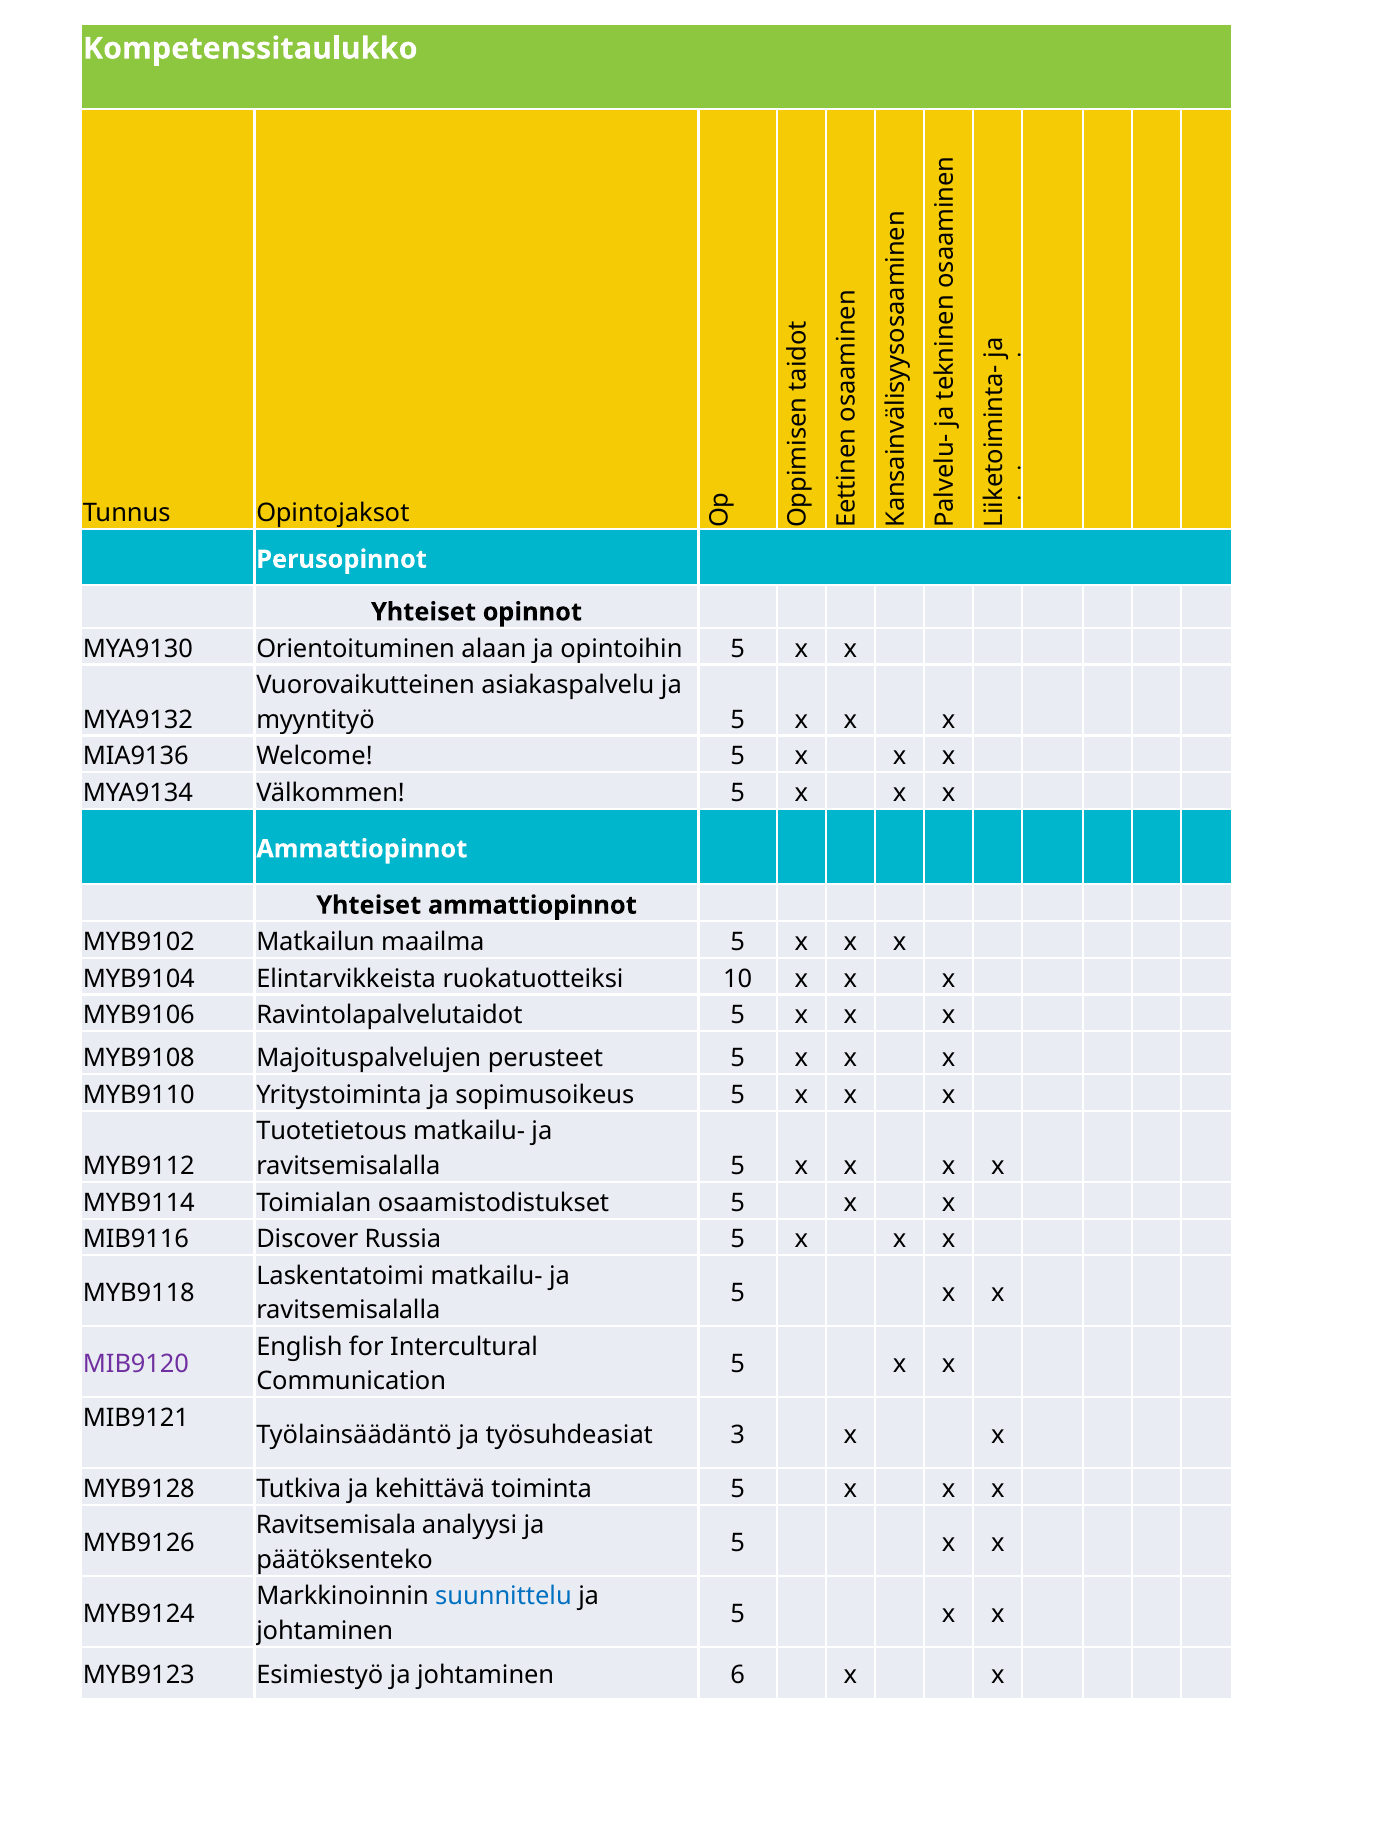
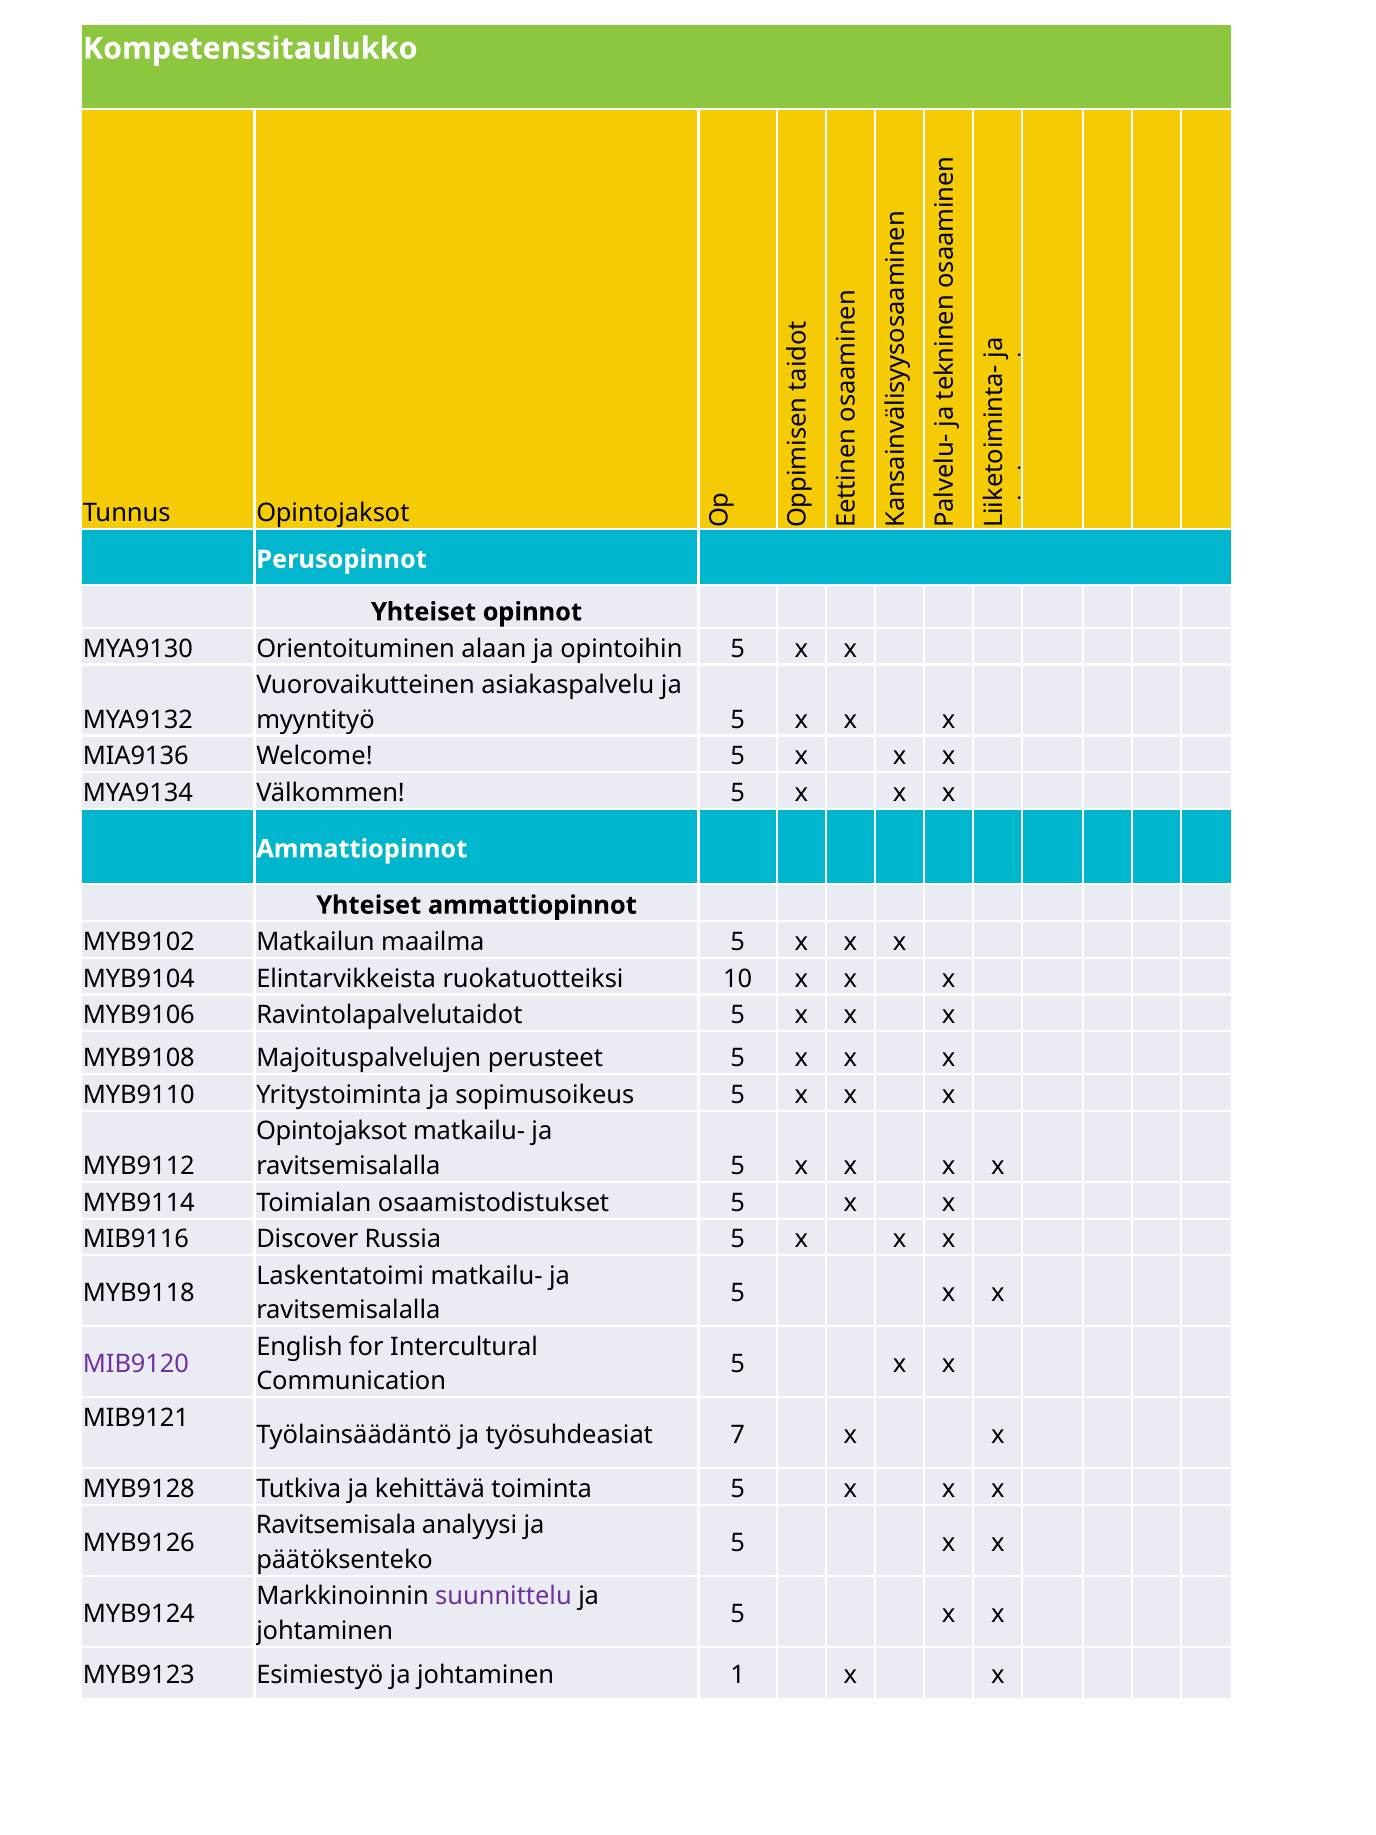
Tuotetietous at (331, 1131): Tuotetietous -> Opintojaksot
3: 3 -> 7
suunnittelu colour: blue -> purple
6: 6 -> 1
